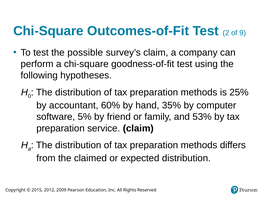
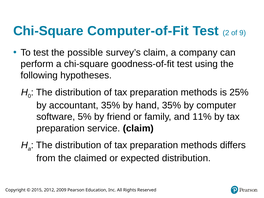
Outcomes-of-Fit: Outcomes-of-Fit -> Computer-of-Fit
accountant 60%: 60% -> 35%
53%: 53% -> 11%
